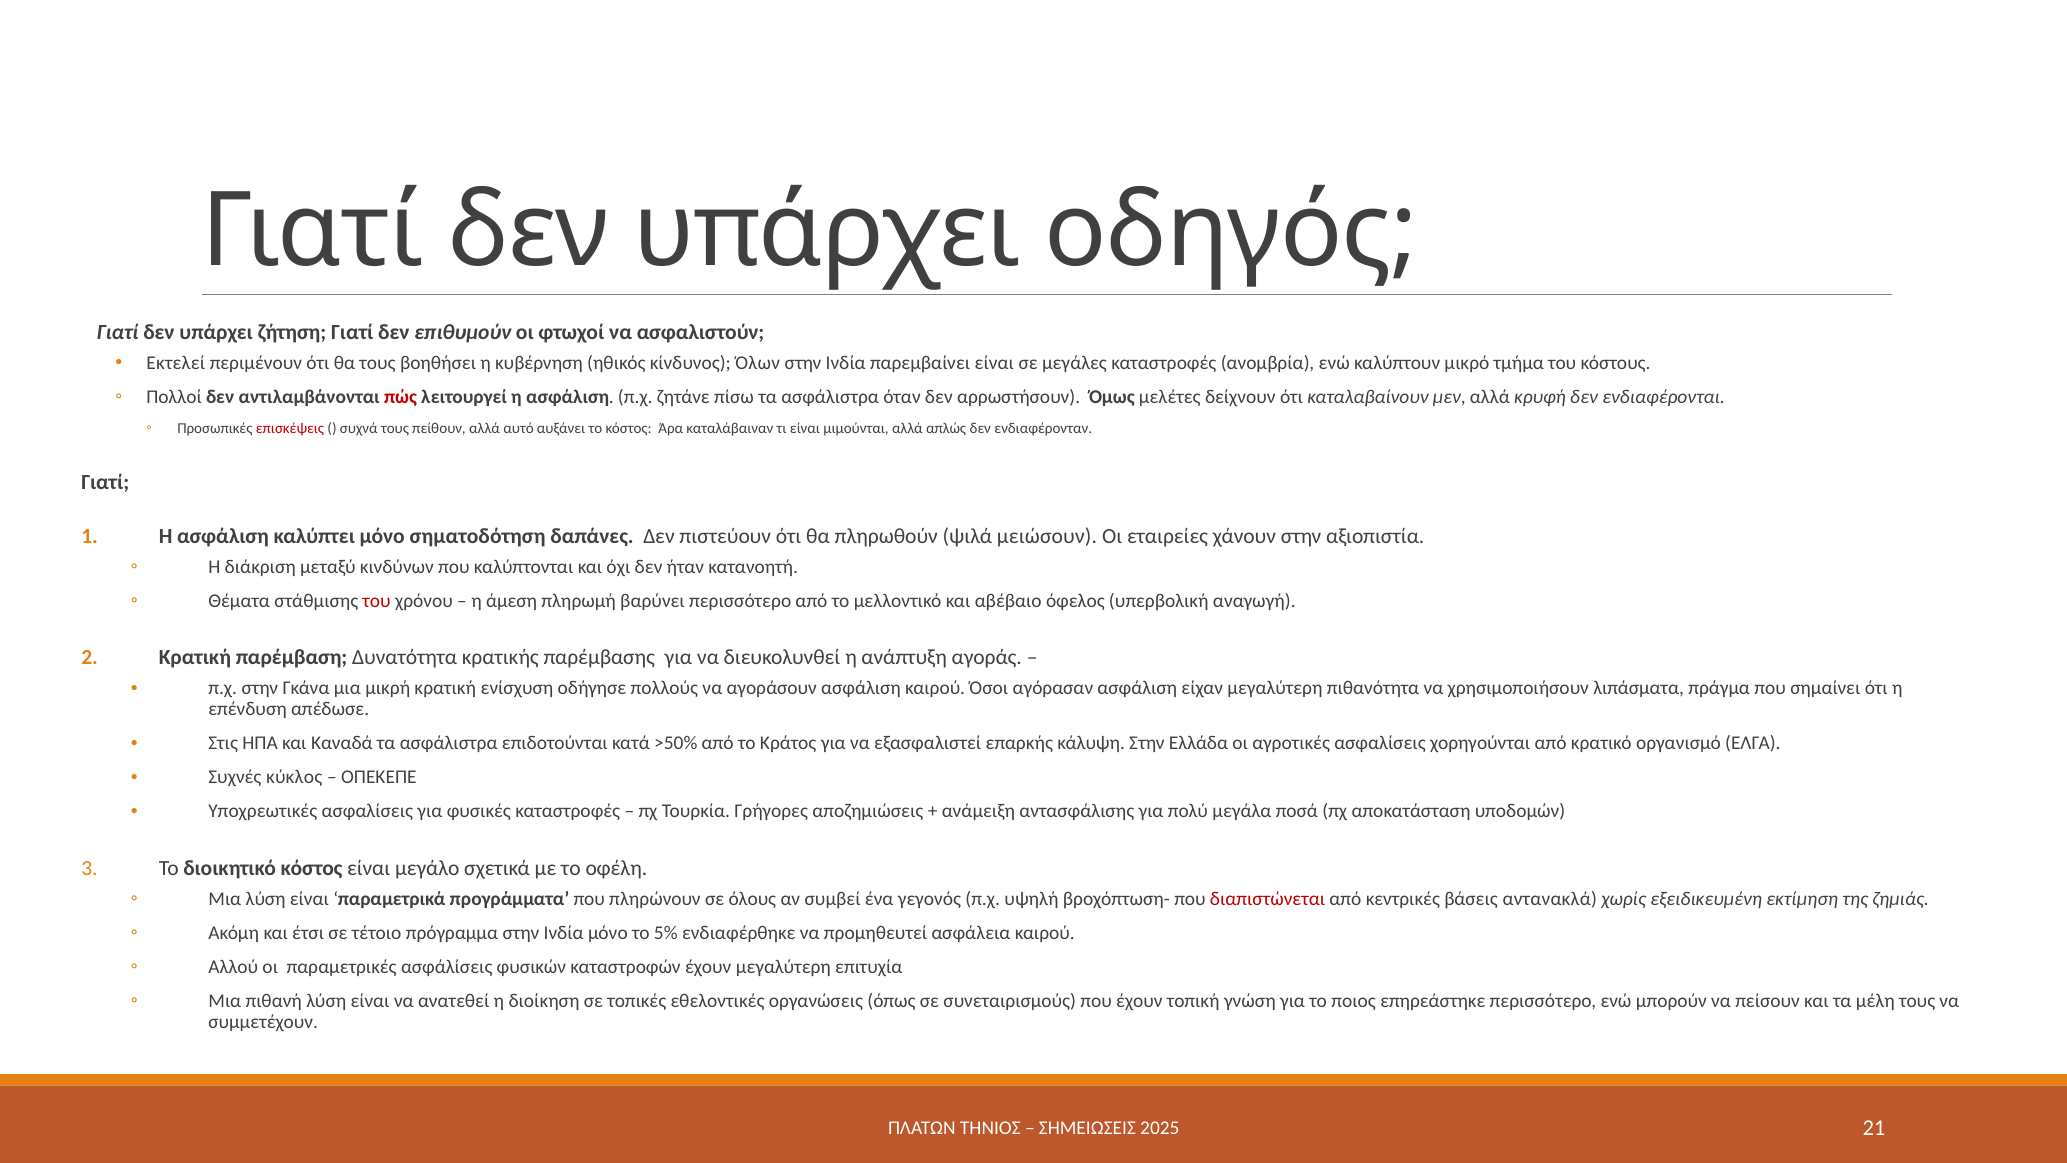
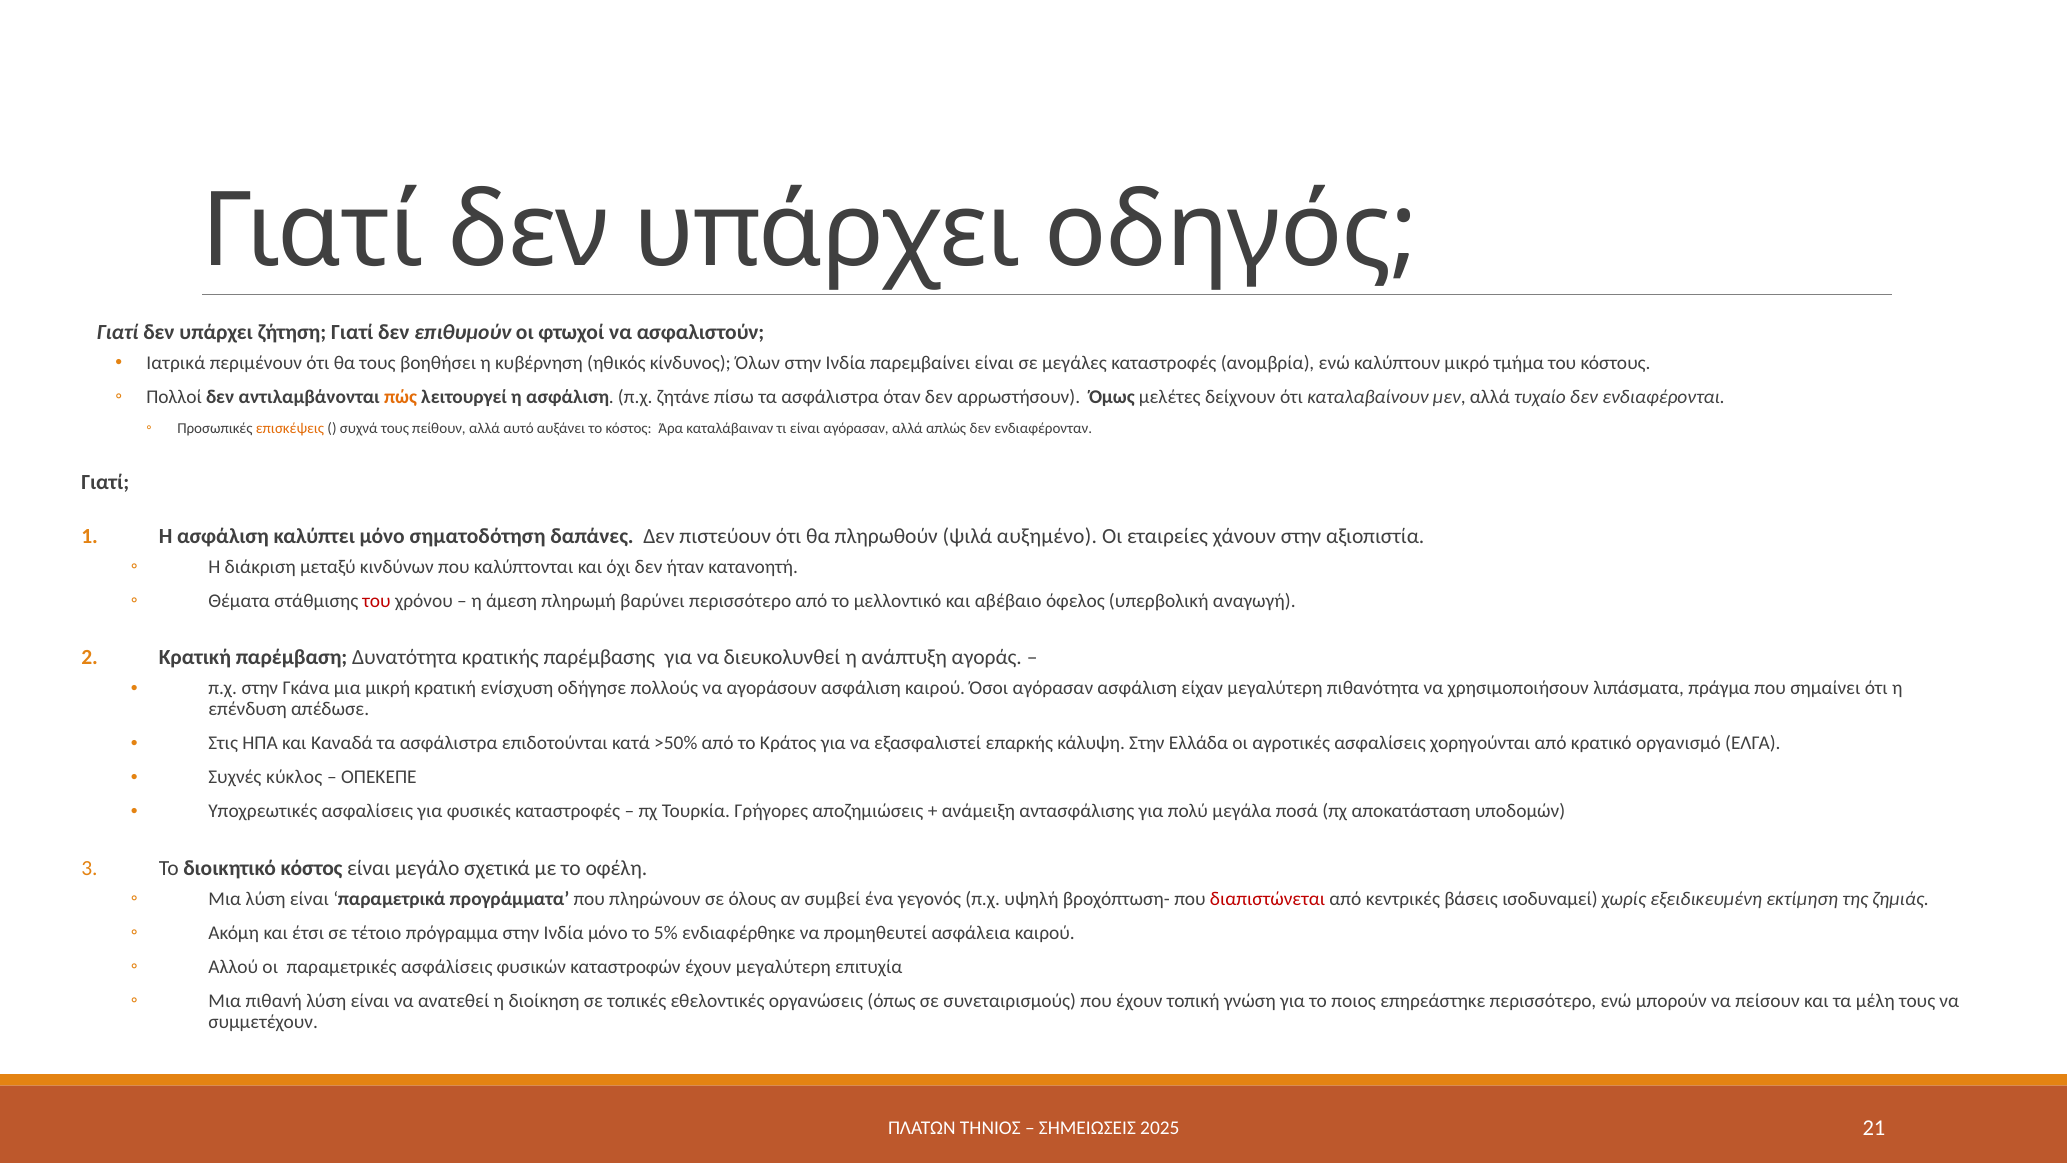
Εκτελεί: Εκτελεί -> Ιατρικά
πώς colour: red -> orange
κρυφή: κρυφή -> τυχαίο
επισκέψεις colour: red -> orange
είναι μιμούνται: μιμούνται -> αγόρασαν
μειώσουν: μειώσουν -> αυξημένο
αντανακλά: αντανακλά -> ισοδυναμεί
